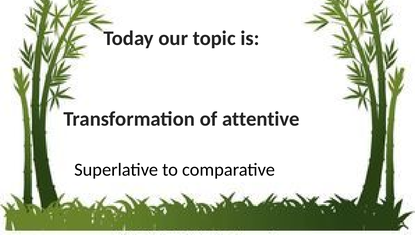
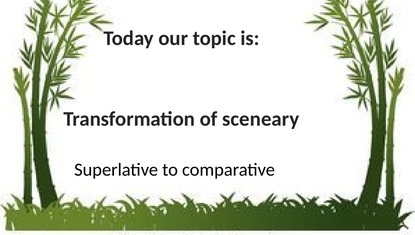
attentive: attentive -> sceneary
